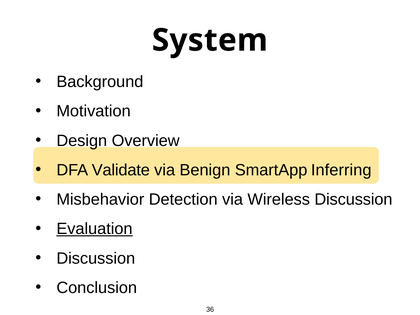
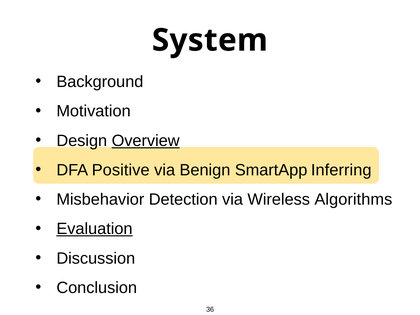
Overview underline: none -> present
Validate: Validate -> Positive
Wireless Discussion: Discussion -> Algorithms
